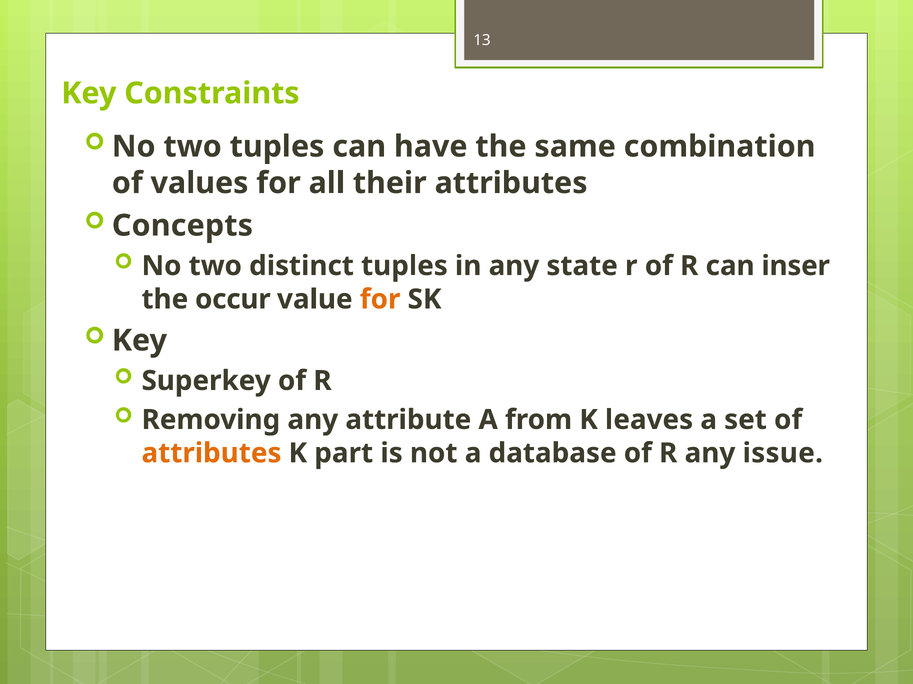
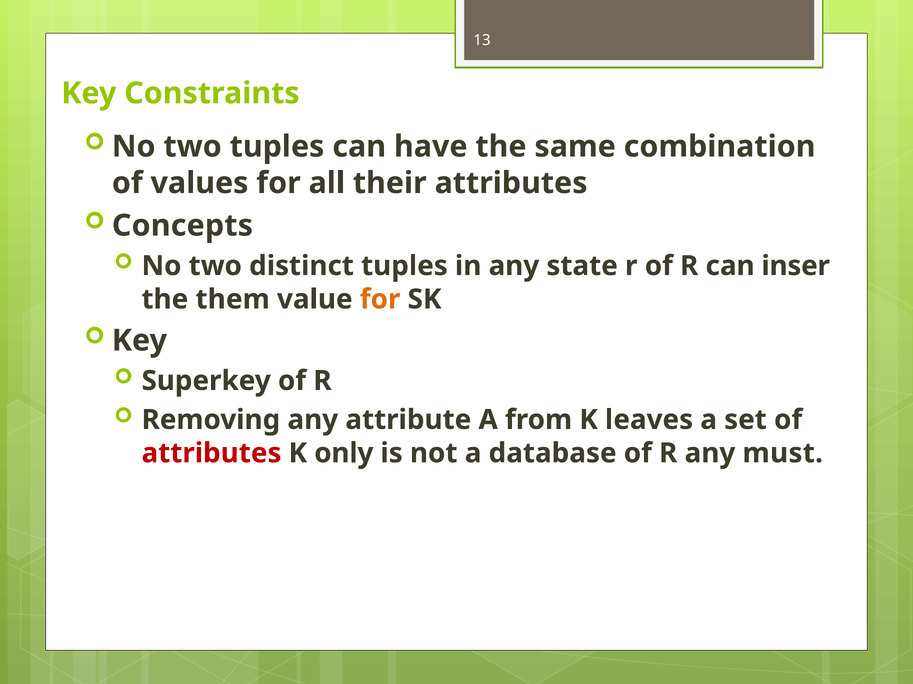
occur: occur -> them
attributes at (211, 454) colour: orange -> red
part: part -> only
issue: issue -> must
